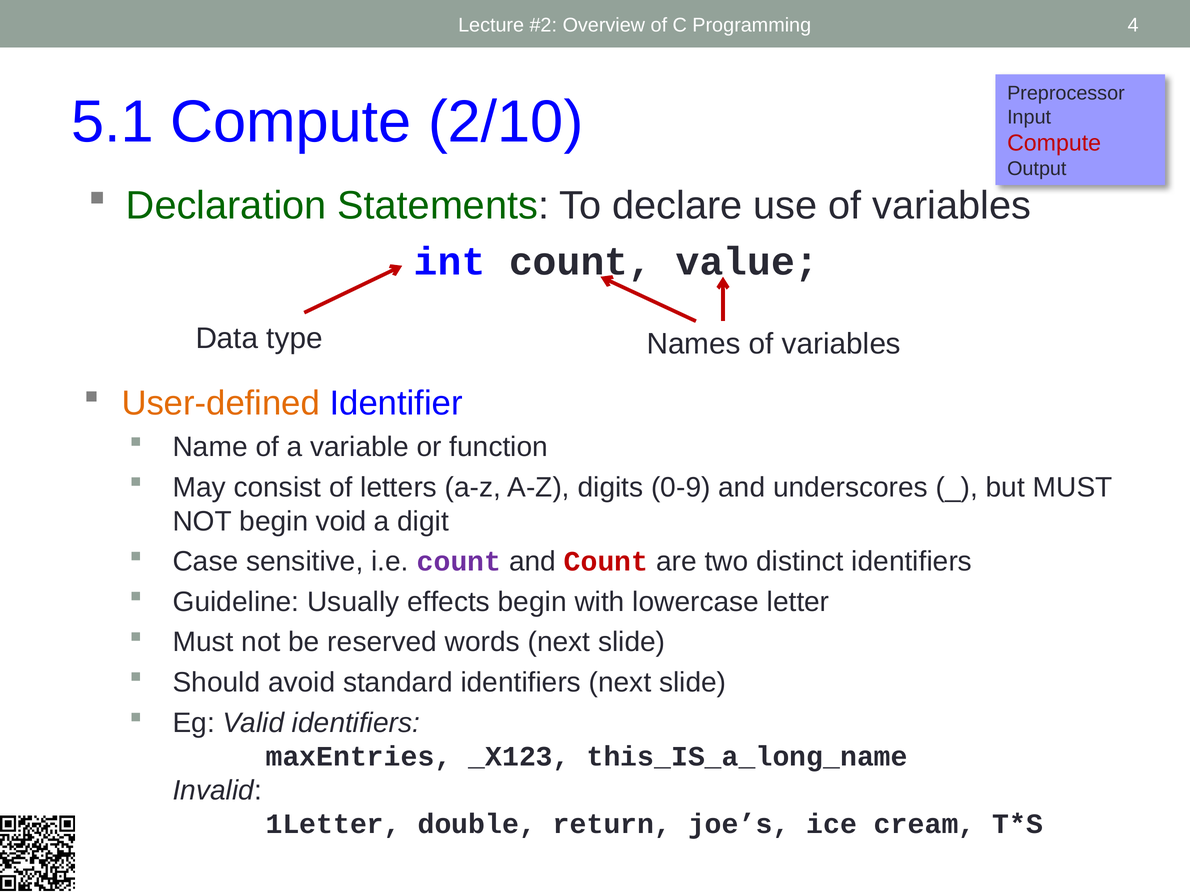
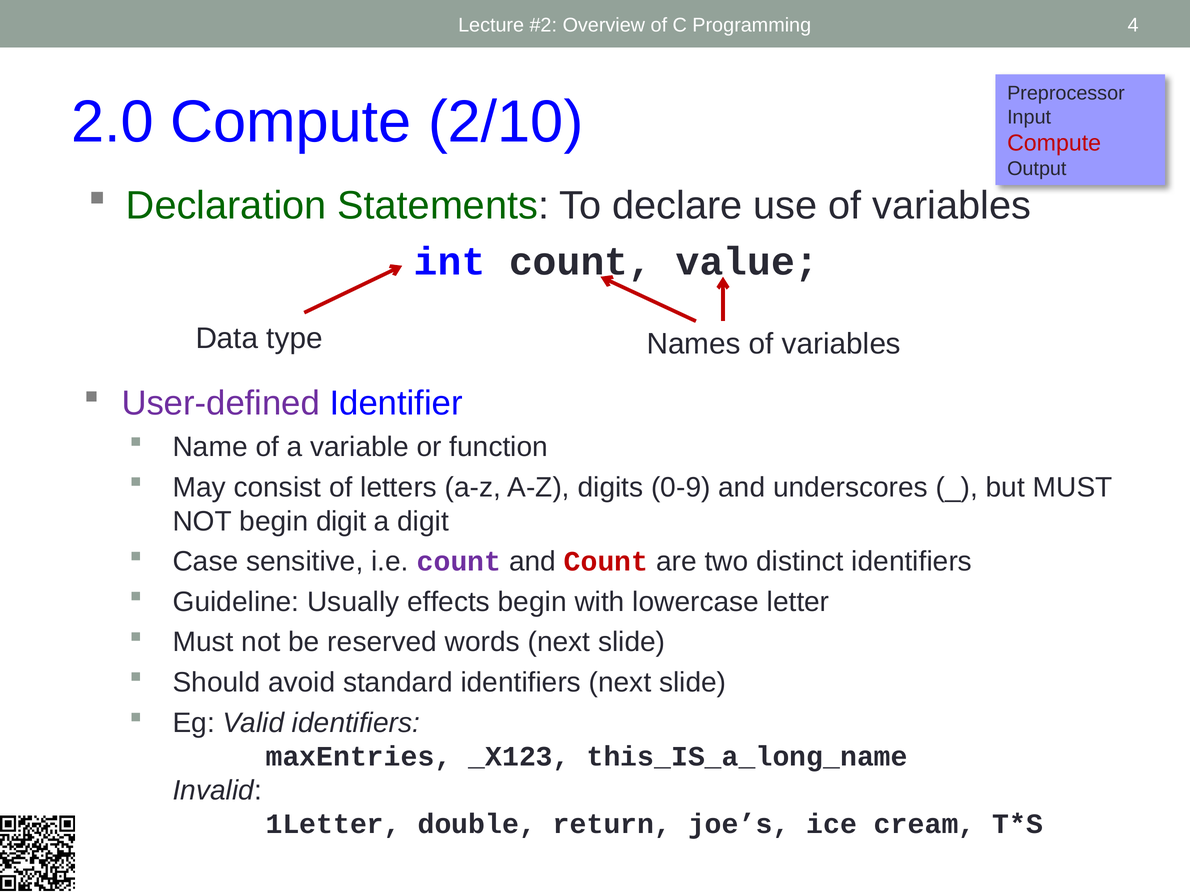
5.1: 5.1 -> 2.0
User-defined colour: orange -> purple
begin void: void -> digit
